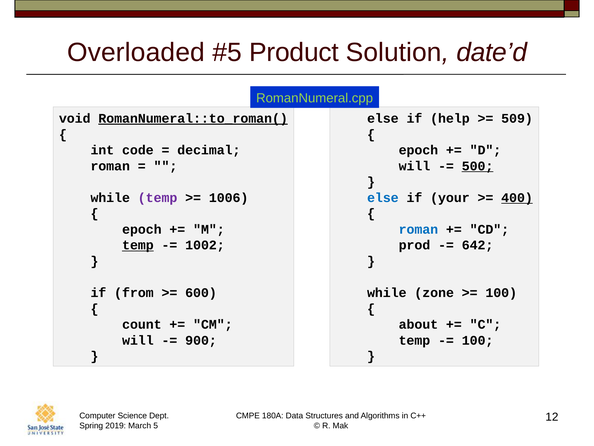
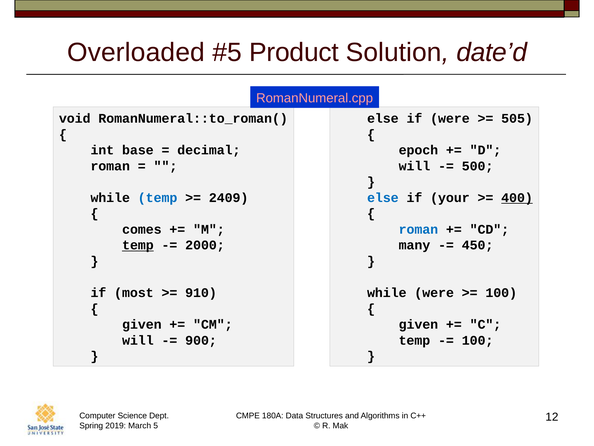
RomanNumeral.cpp colour: light green -> pink
RomanNumeral::to_roman( underline: present -> none
if help: help -> were
509: 509 -> 505
code: code -> base
500 underline: present -> none
temp at (158, 197) colour: purple -> blue
1006: 1006 -> 2409
epoch at (142, 229): epoch -> comes
1002: 1002 -> 2000
prod: prod -> many
642: 642 -> 450
from: from -> most
600: 600 -> 910
while zone: zone -> were
count at (142, 324): count -> given
about at (418, 324): about -> given
